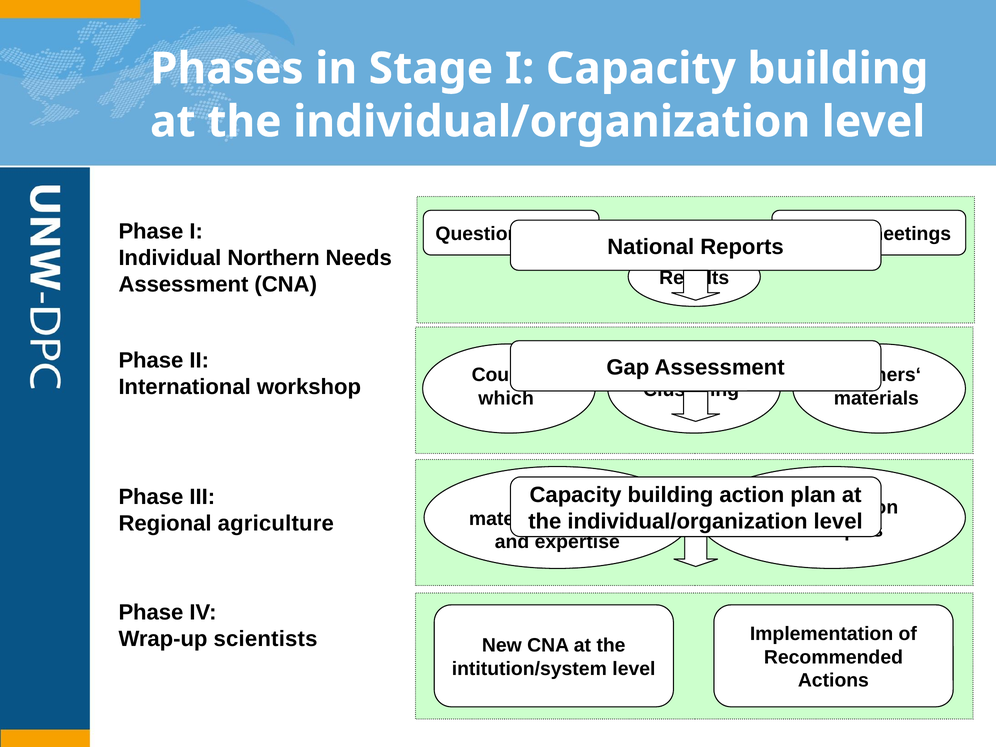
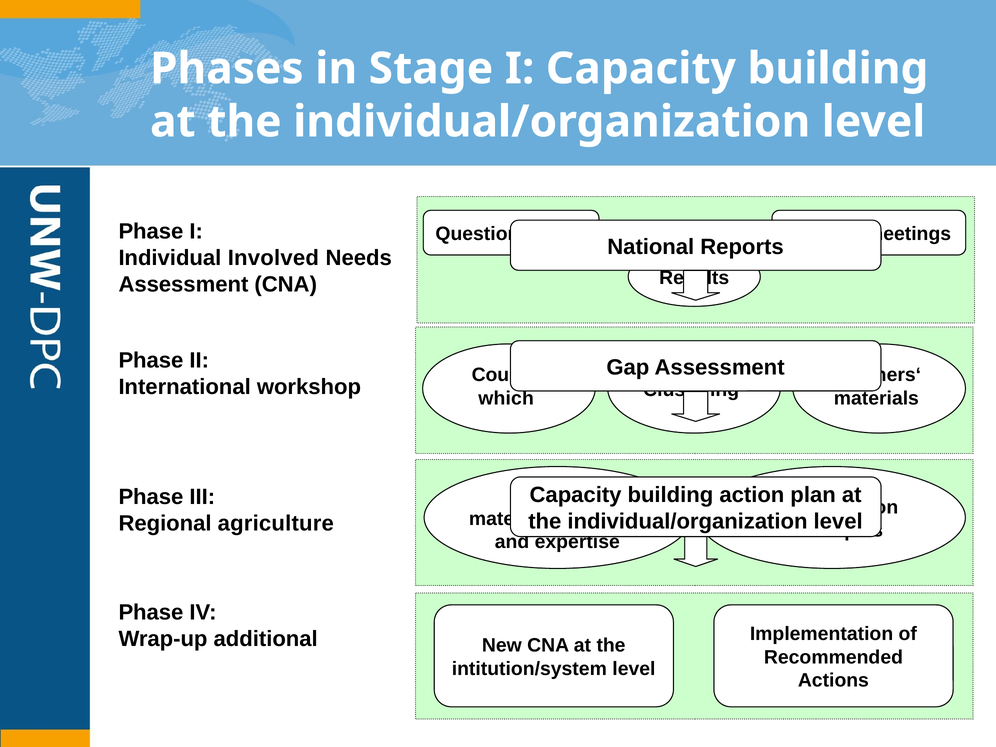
Northern: Northern -> Involved
scientists: scientists -> additional
